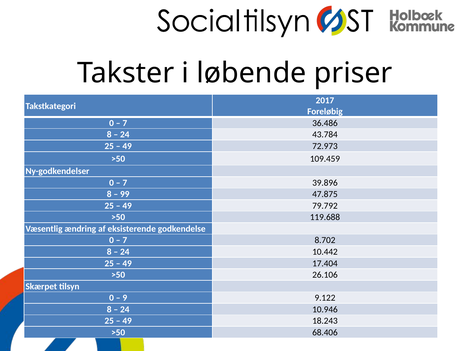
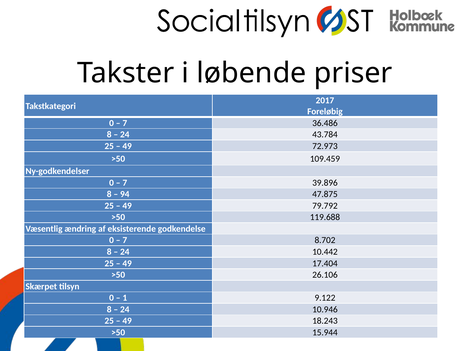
99: 99 -> 94
9: 9 -> 1
68.406: 68.406 -> 15.944
